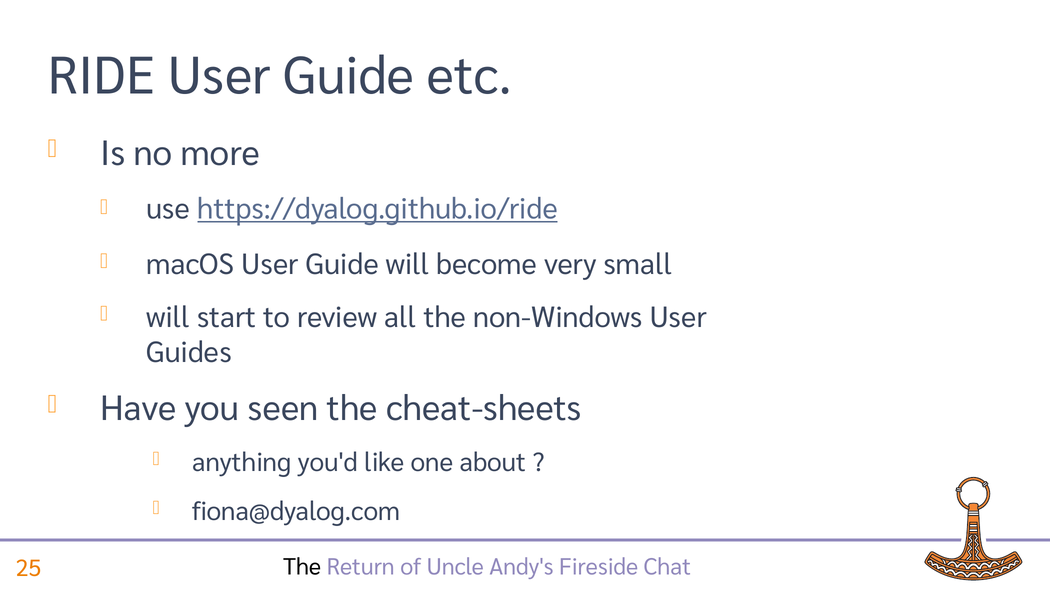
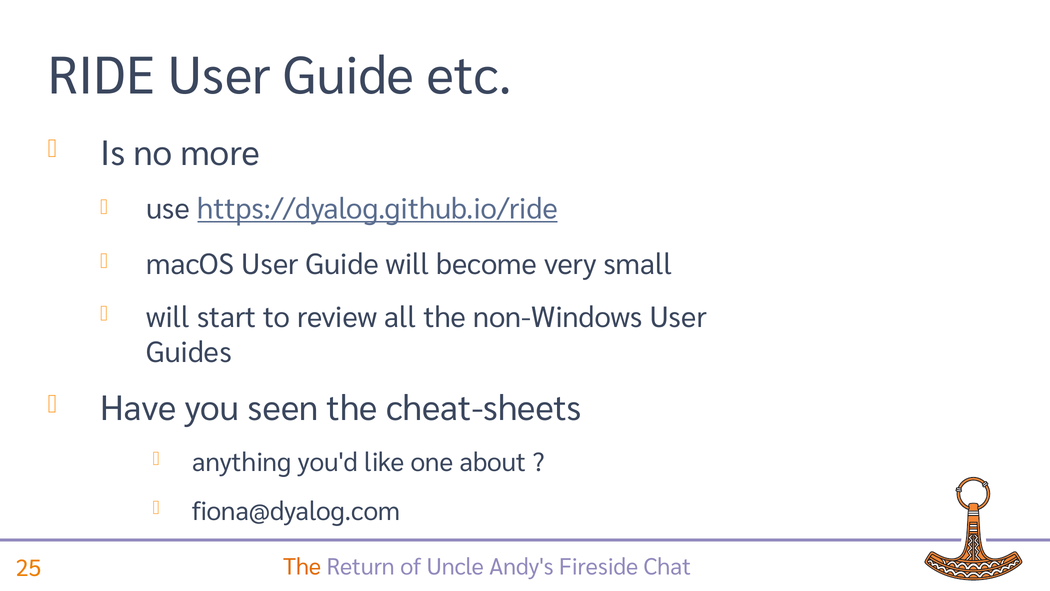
The at (302, 567) colour: black -> orange
